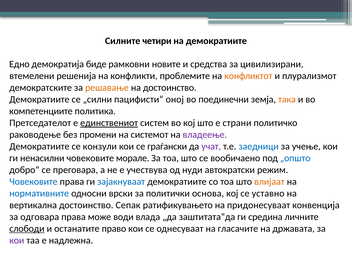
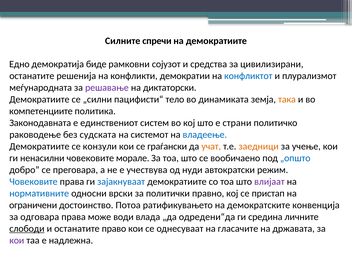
четири: четири -> спречи
новите: новите -> сојузот
втемелени at (32, 76): втемелени -> останатите
проблемите: проблемите -> демократии
конфликтот colour: orange -> blue
демократските: демократските -> меѓународната
решавање colour: orange -> purple
на достоинство: достоинство -> диктаторски
оној: оној -> тело
поединечни: поединечни -> динамиката
Претседателот: Претседателот -> Законодавната
единствениот underline: present -> none
промени: промени -> судската
владеење colour: purple -> blue
учат colour: purple -> orange
заедници colour: blue -> orange
влијаат colour: orange -> purple
основа: основа -> правно
уставно: уставно -> пристап
вертикална: вертикална -> ограничени
Сепак: Сепак -> Потоа
придонесуваат: придонесуваат -> демократските
заштитата“да: заштитата“да -> одредени“да
